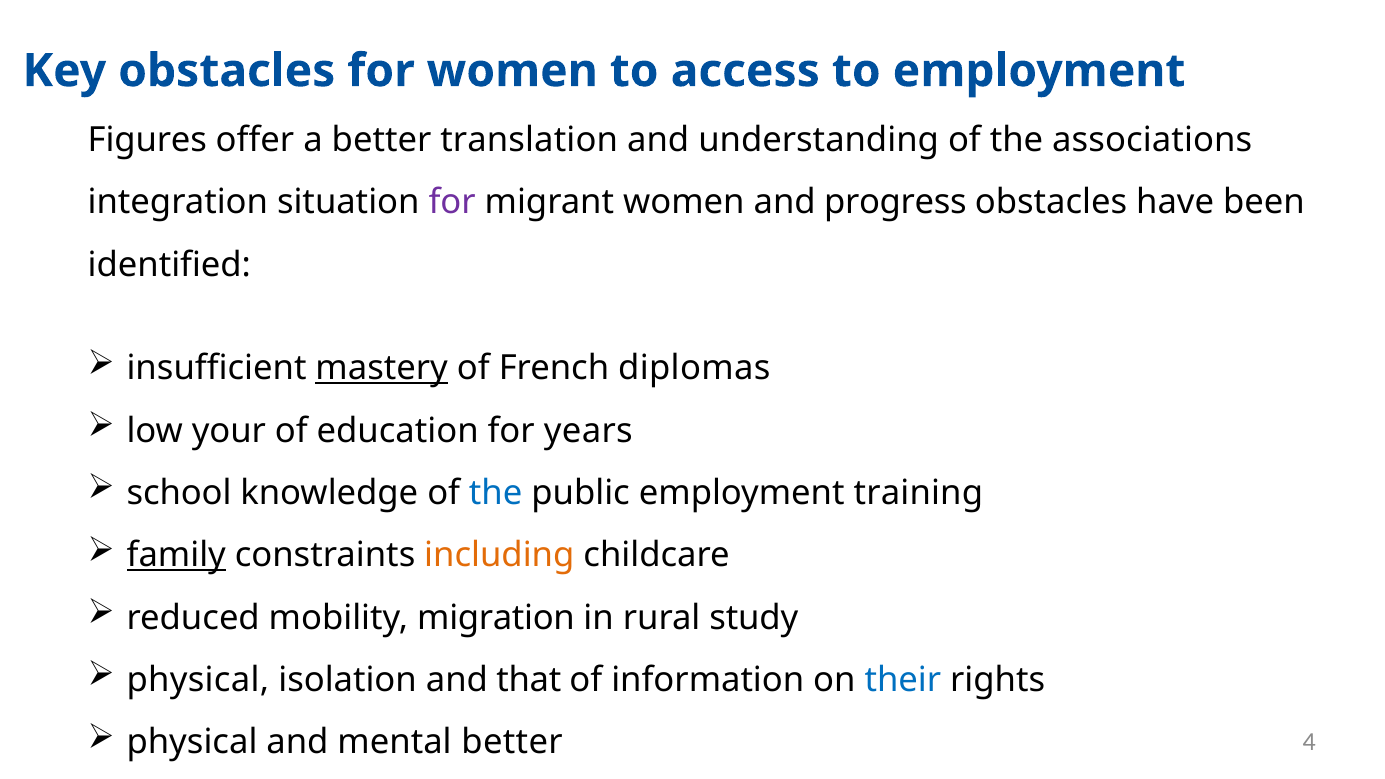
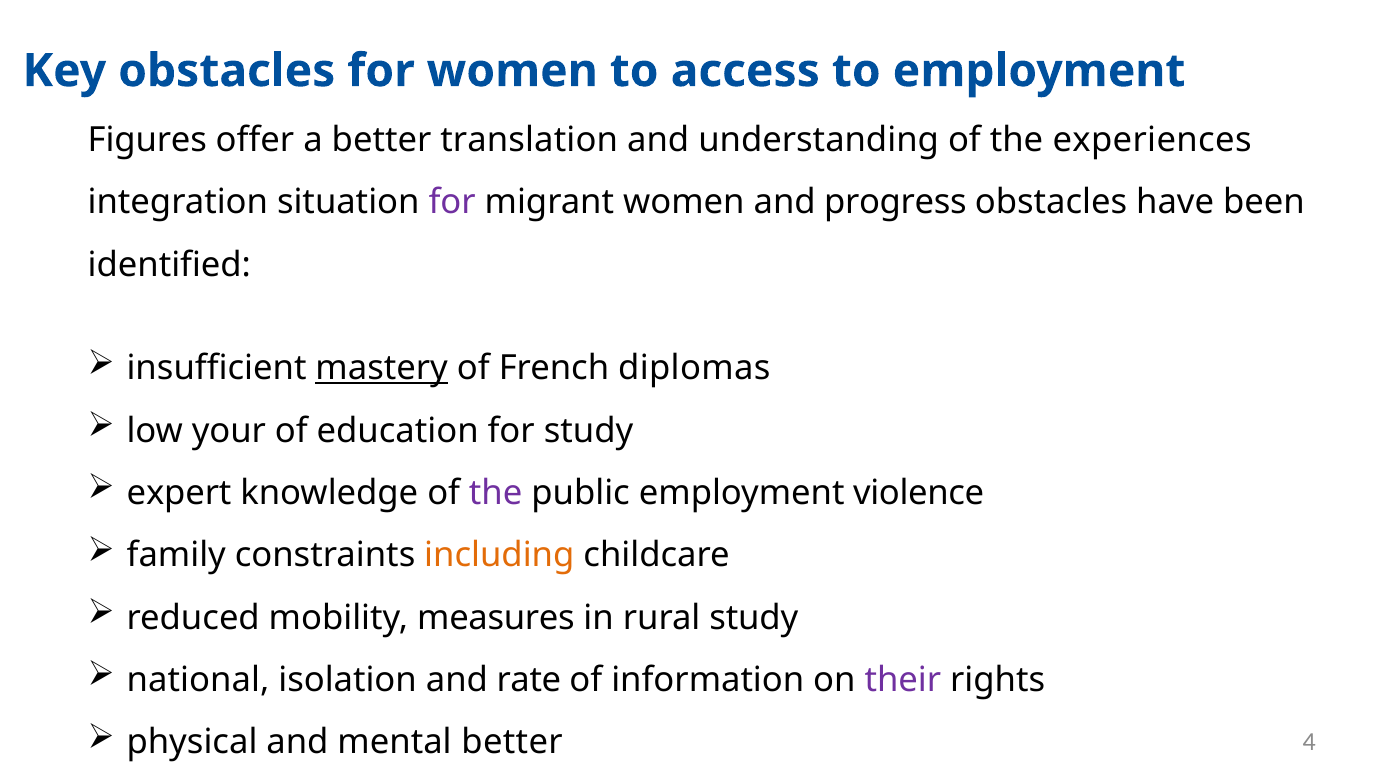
associations: associations -> experiences
for years: years -> study
school: school -> expert
the at (496, 493) colour: blue -> purple
training: training -> violence
family underline: present -> none
migration: migration -> measures
physical at (198, 680): physical -> national
that: that -> rate
their colour: blue -> purple
